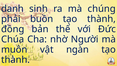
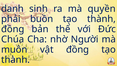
chúng: chúng -> quyền
vật ngàn: ngàn -> đồng
